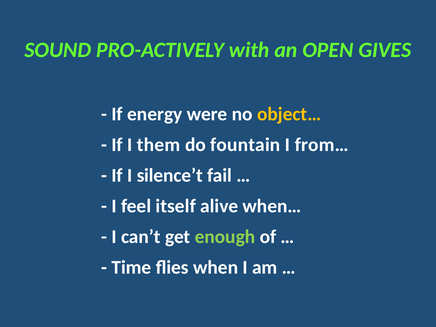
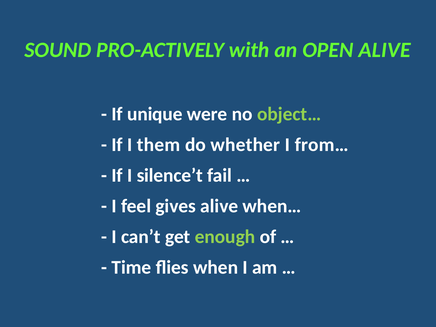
OPEN GIVES: GIVES -> ALIVE
energy: energy -> unique
object… colour: yellow -> light green
fountain: fountain -> whether
itself: itself -> gives
